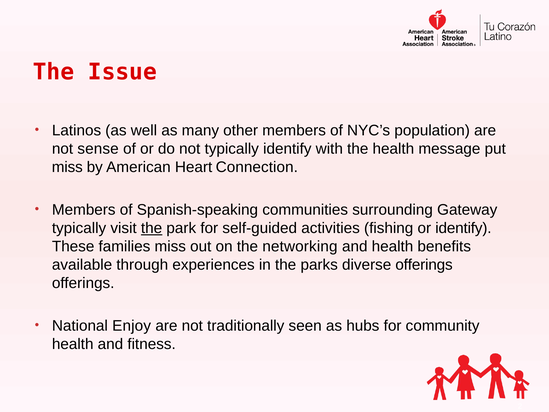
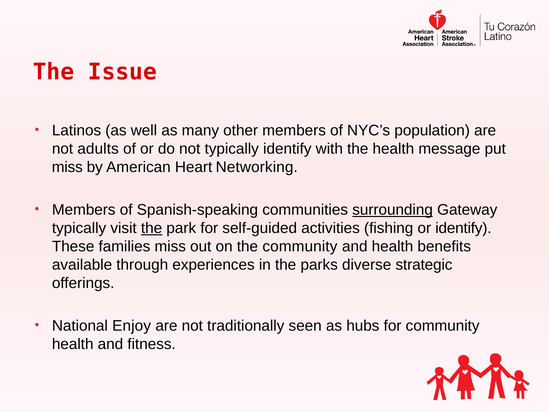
sense: sense -> adults
Connection: Connection -> Networking
surrounding underline: none -> present
the networking: networking -> community
diverse offerings: offerings -> strategic
